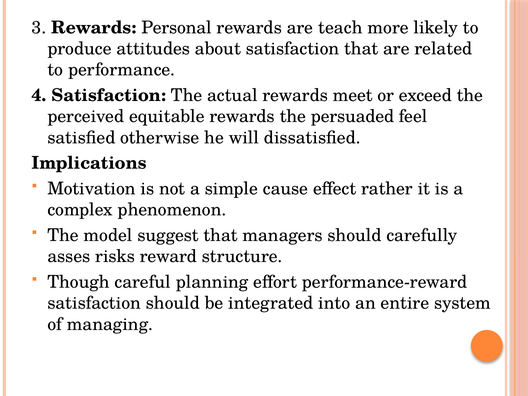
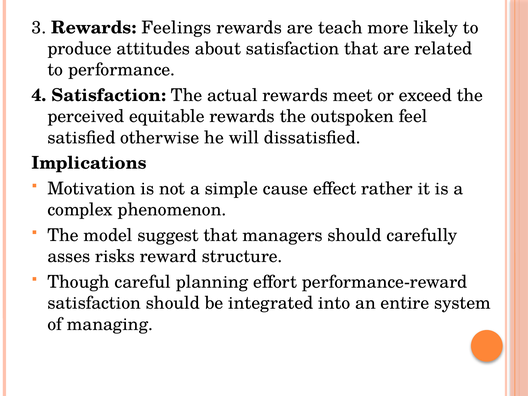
Personal: Personal -> Feelings
persuaded: persuaded -> outspoken
